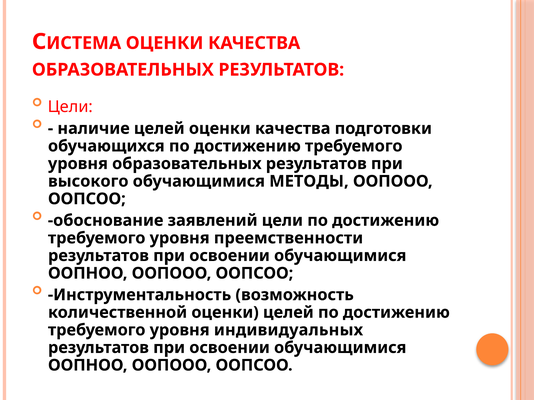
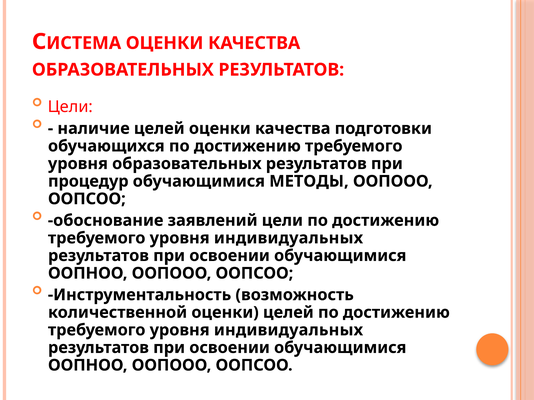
высокого: высокого -> процедур
преемственности at (289, 238): преемственности -> индивидуальных
